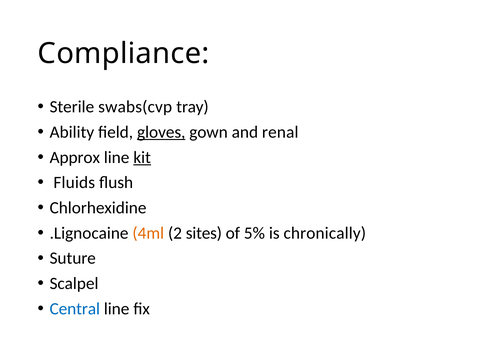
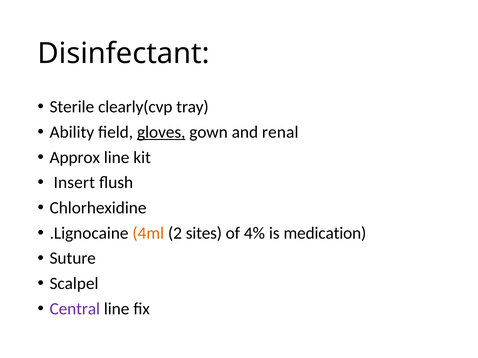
Compliance: Compliance -> Disinfectant
swabs(cvp: swabs(cvp -> clearly(cvp
kit underline: present -> none
Fluids: Fluids -> Insert
5%: 5% -> 4%
chronically: chronically -> medication
Central colour: blue -> purple
